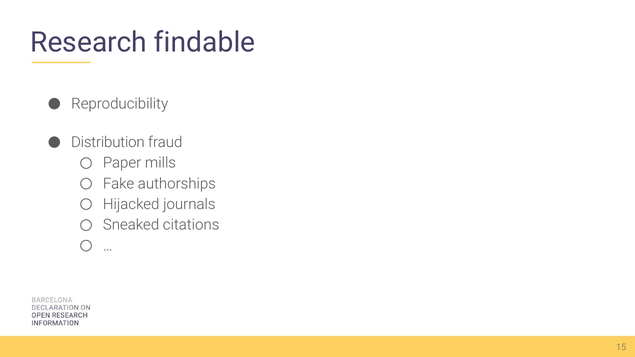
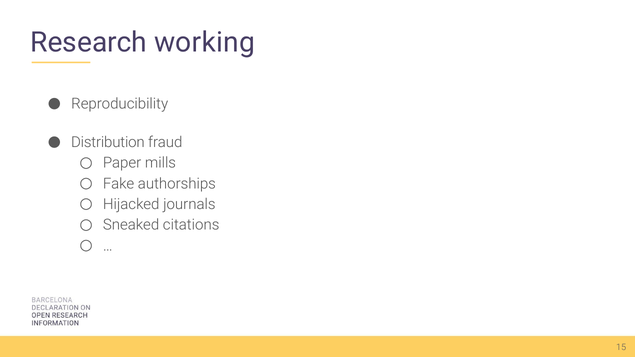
findable: findable -> working
